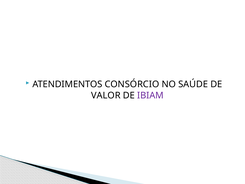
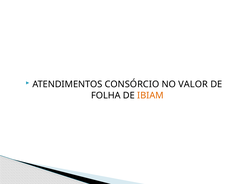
SAÚDE: SAÚDE -> VALOR
VALOR: VALOR -> FOLHA
IBIAM colour: purple -> orange
